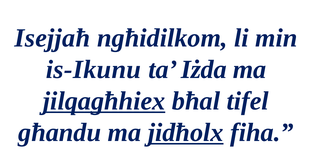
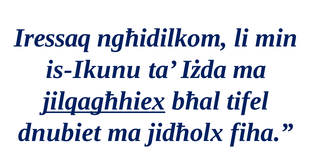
Isejjaħ: Isejjaħ -> Iressaq
għandu: għandu -> dnubiet
jidħolx underline: present -> none
